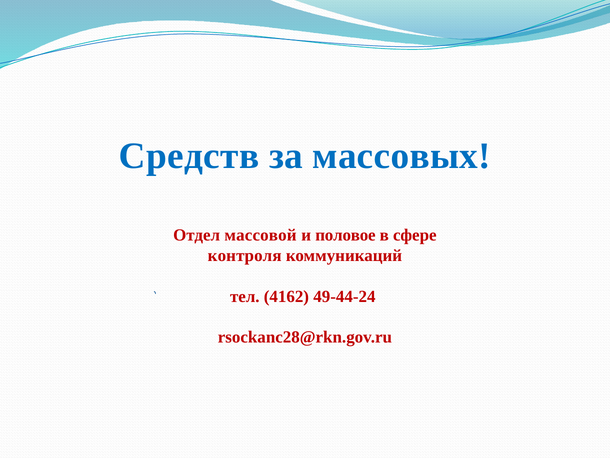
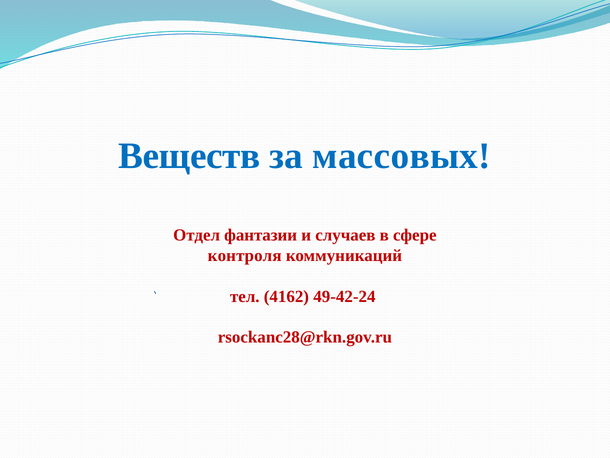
Средств: Средств -> Веществ
массовой: массовой -> фантазии
половое: половое -> случаев
49-44-24: 49-44-24 -> 49-42-24
